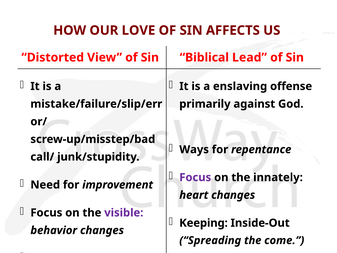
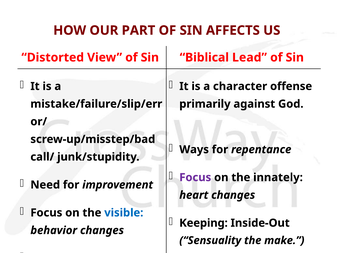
LOVE: LOVE -> PART
enslaving: enslaving -> character
visible colour: purple -> blue
Spreading: Spreading -> Sensuality
come: come -> make
